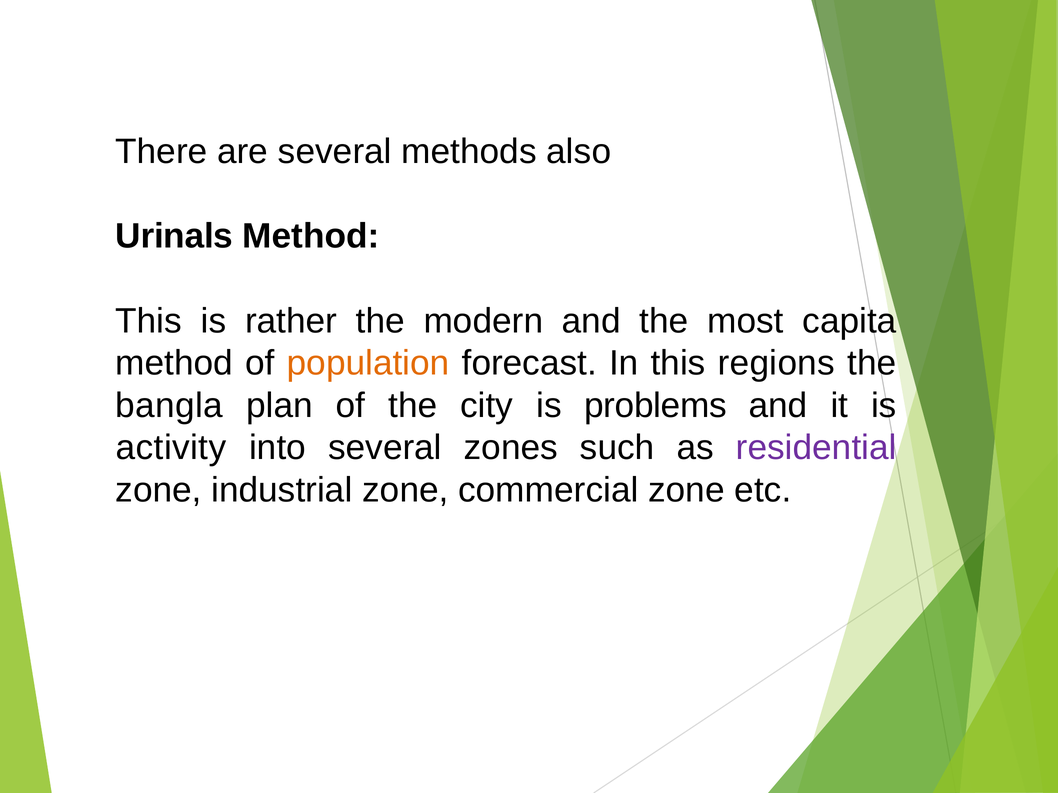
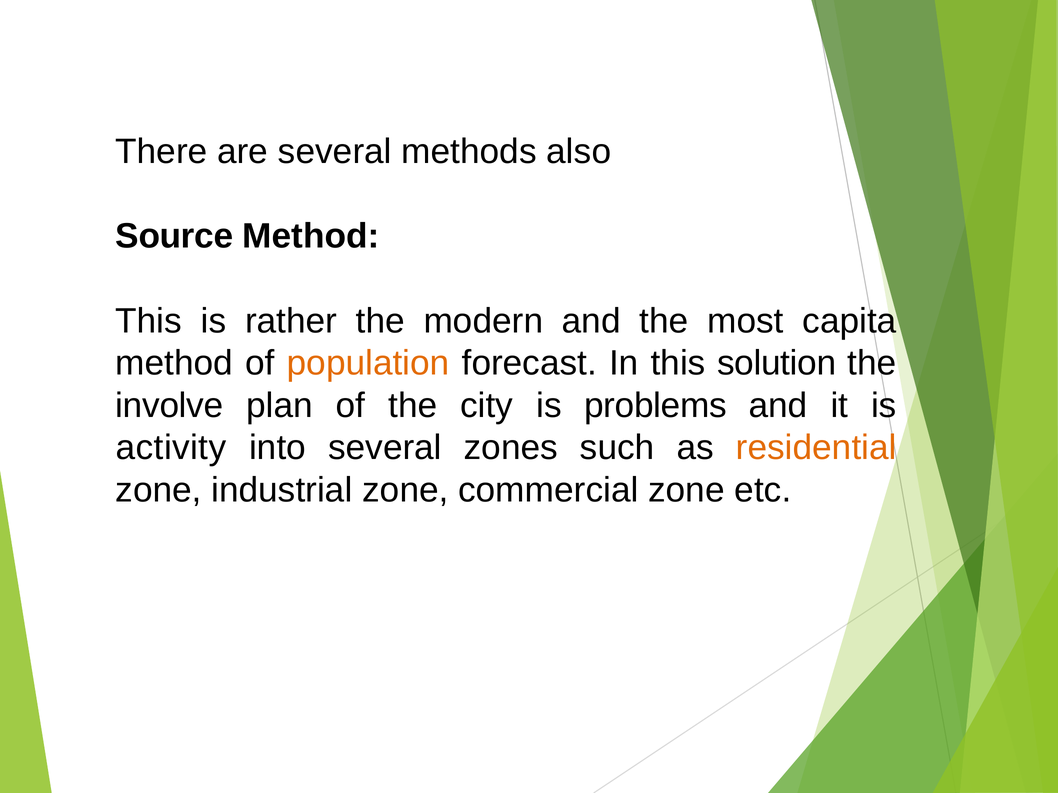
Urinals: Urinals -> Source
regions: regions -> solution
bangla: bangla -> involve
residential colour: purple -> orange
